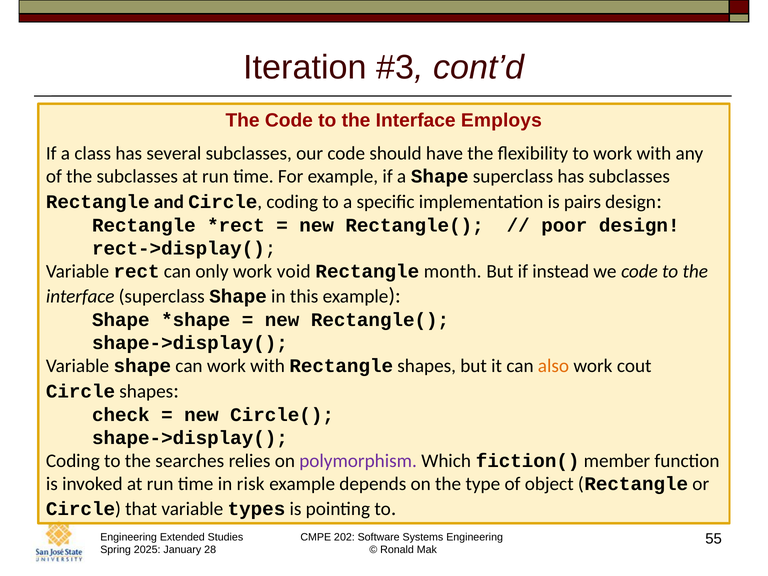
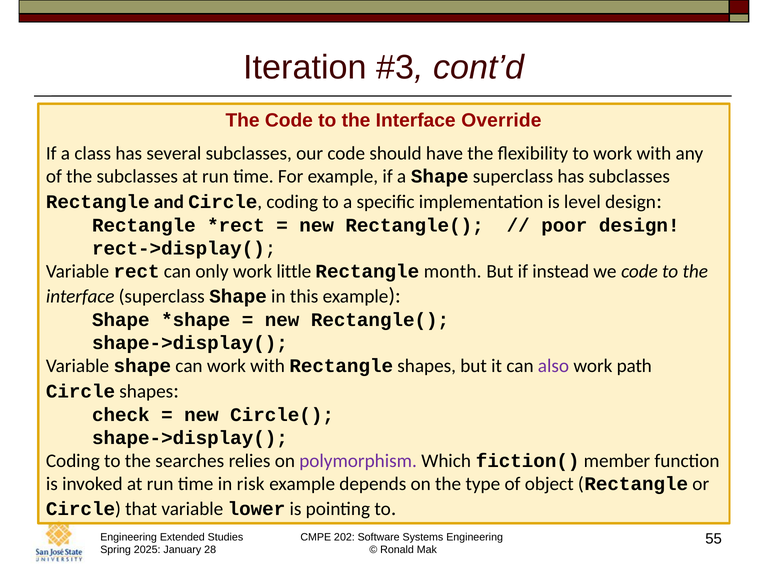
Employs: Employs -> Override
pairs: pairs -> level
void: void -> little
also colour: orange -> purple
cout: cout -> path
types: types -> lower
